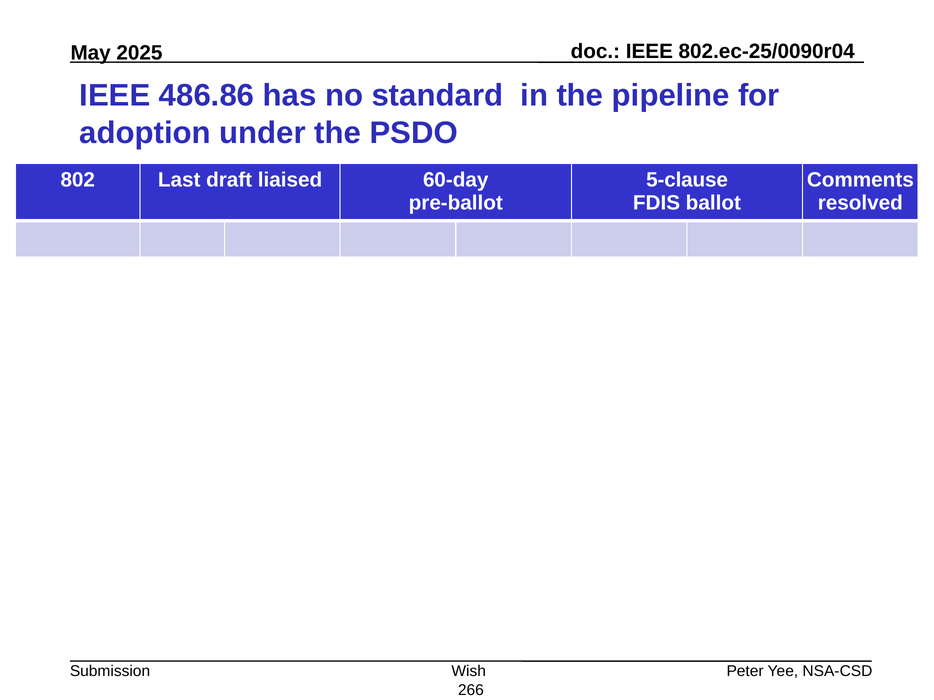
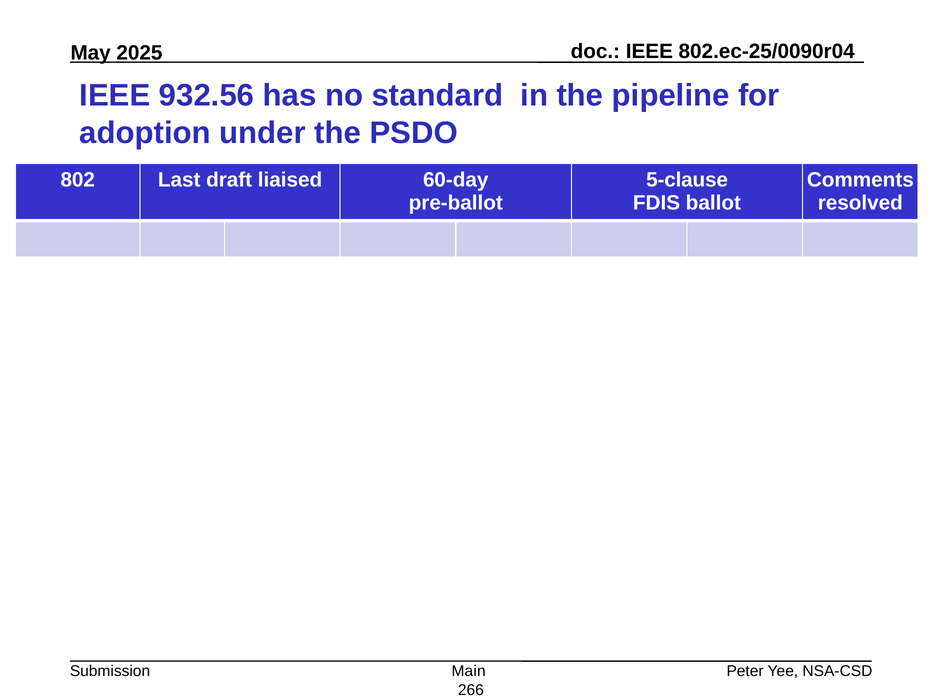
486.86: 486.86 -> 932.56
Wish: Wish -> Main
